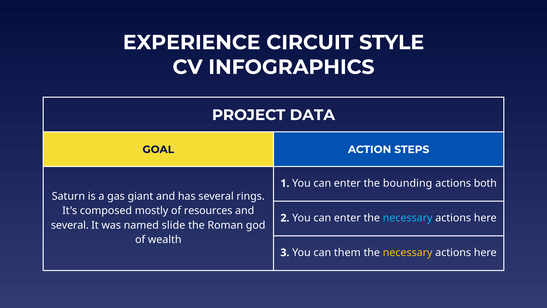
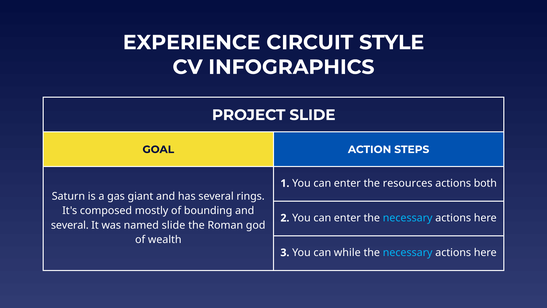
PROJECT DATA: DATA -> SLIDE
bounding: bounding -> resources
resources: resources -> bounding
them: them -> while
necessary at (408, 252) colour: yellow -> light blue
